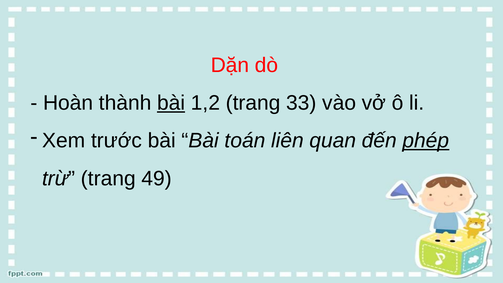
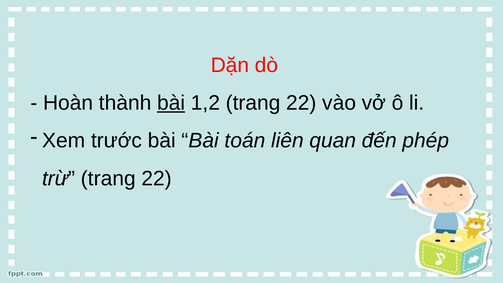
1,2 trang 33: 33 -> 22
phép underline: present -> none
trừ trang 49: 49 -> 22
